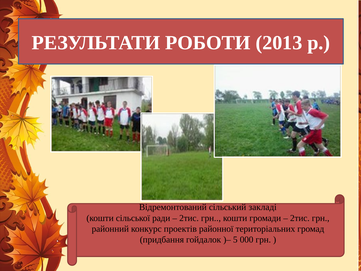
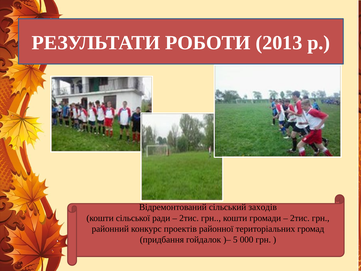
закладі: закладі -> заходів
